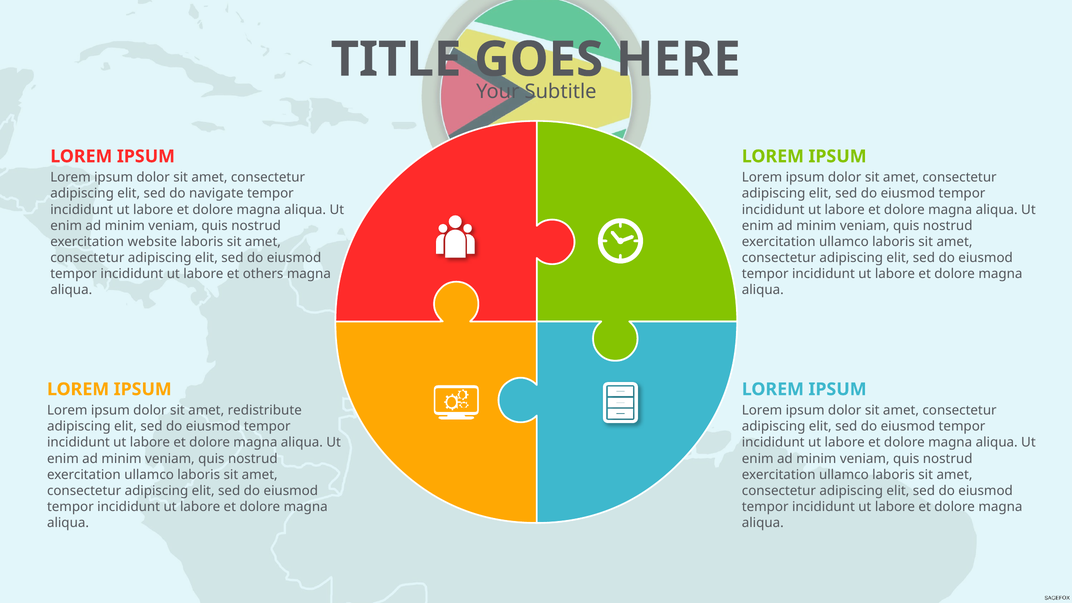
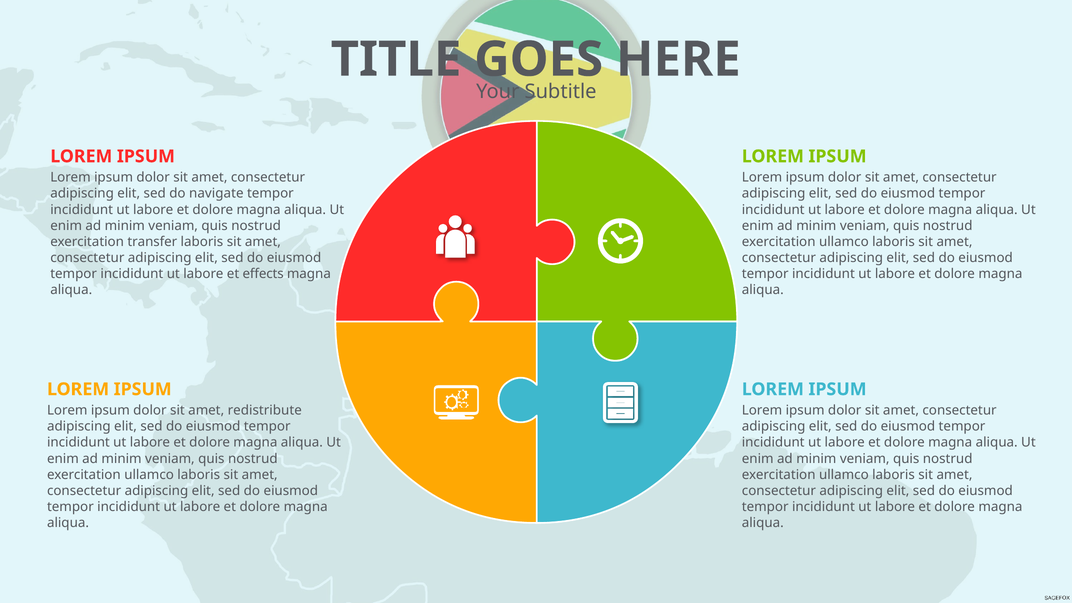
website: website -> transfer
others: others -> effects
